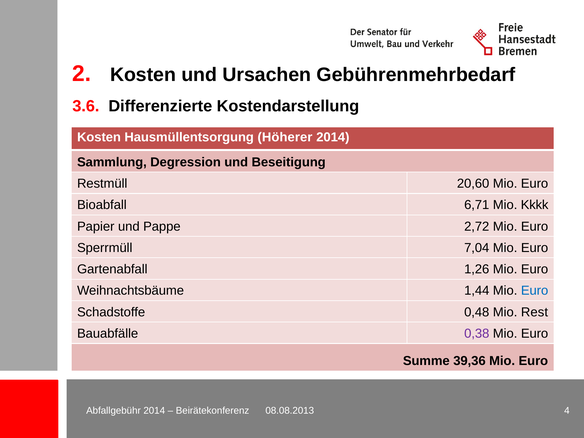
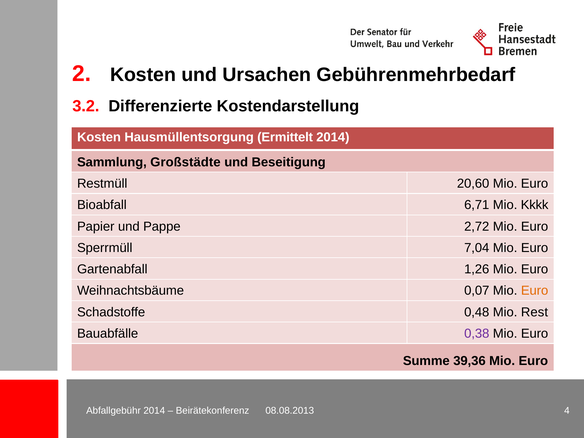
3.6: 3.6 -> 3.2
Höherer: Höherer -> Ermittelt
Degression: Degression -> Großstädte
1,44: 1,44 -> 0,07
Euro at (535, 291) colour: blue -> orange
